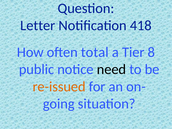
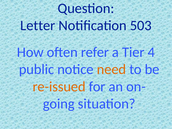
418: 418 -> 503
total: total -> refer
8: 8 -> 4
need colour: black -> orange
